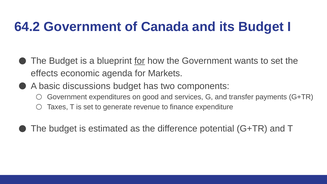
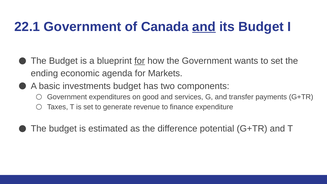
64.2: 64.2 -> 22.1
and at (204, 27) underline: none -> present
effects: effects -> ending
discussions: discussions -> investments
